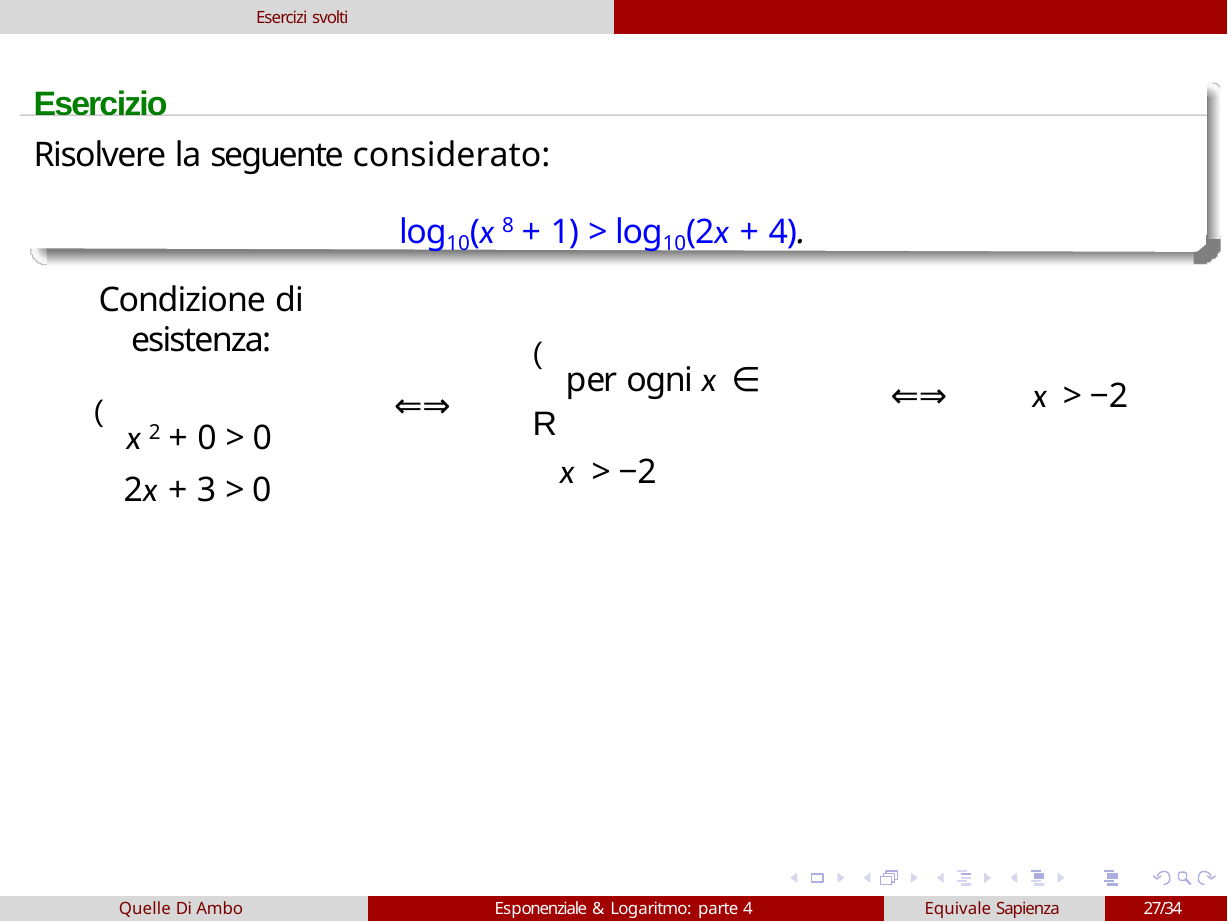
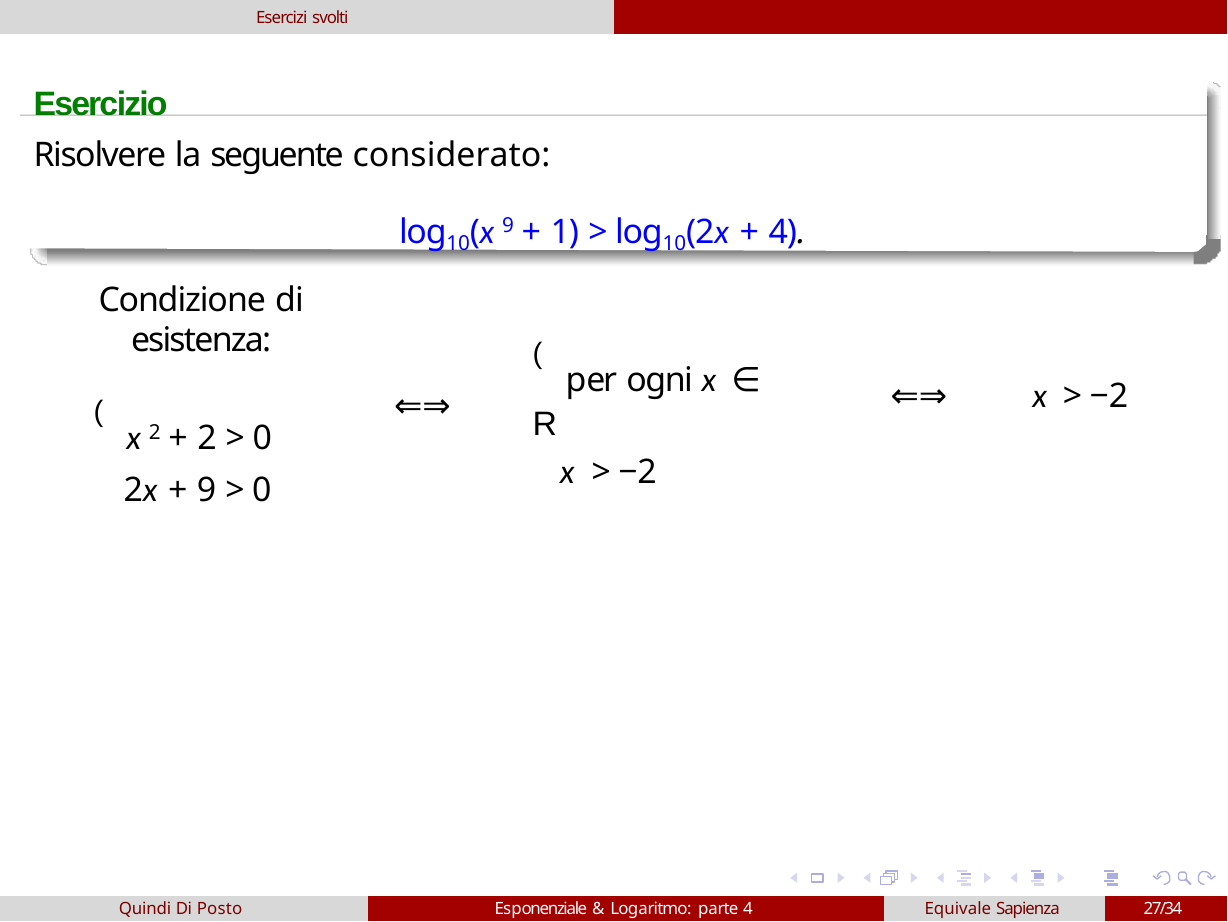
x 8: 8 -> 9
0 at (207, 438): 0 -> 2
3 at (207, 490): 3 -> 9
Quelle: Quelle -> Quindi
Ambo: Ambo -> Posto
